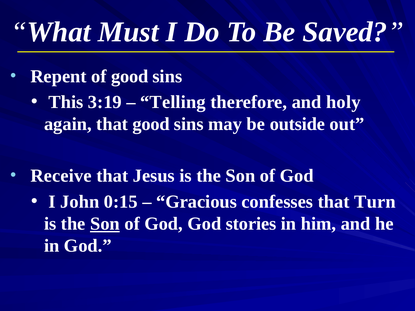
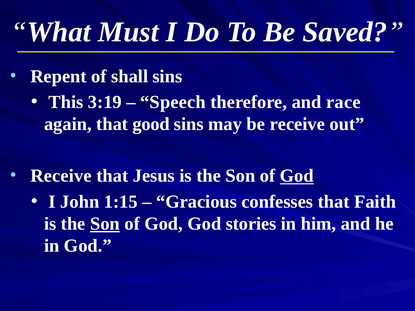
of good: good -> shall
Telling: Telling -> Speech
holy: holy -> race
be outside: outside -> receive
God at (297, 176) underline: none -> present
0:15: 0:15 -> 1:15
Turn: Turn -> Faith
